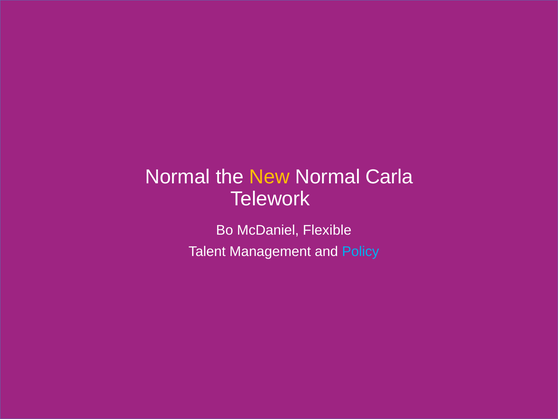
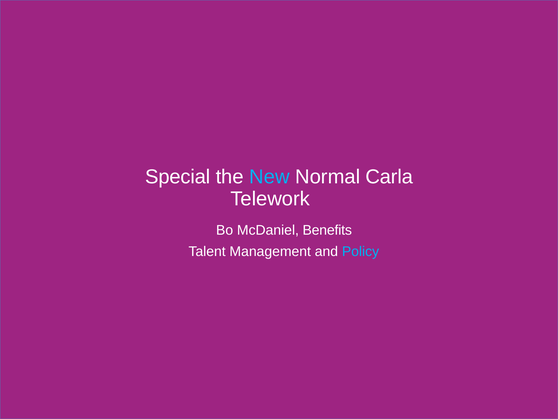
Normal at (178, 177): Normal -> Special
New colour: yellow -> light blue
Flexible: Flexible -> Benefits
